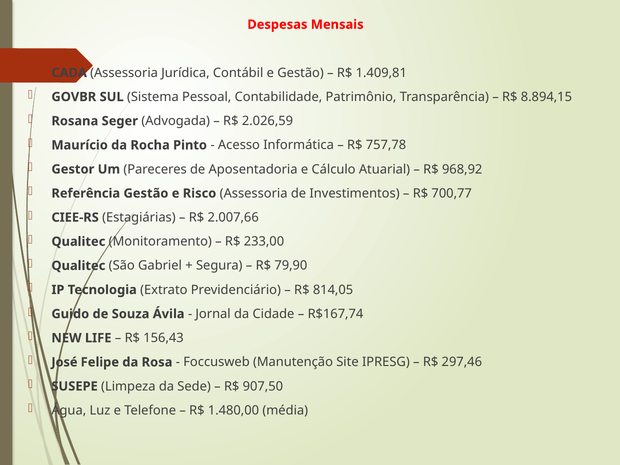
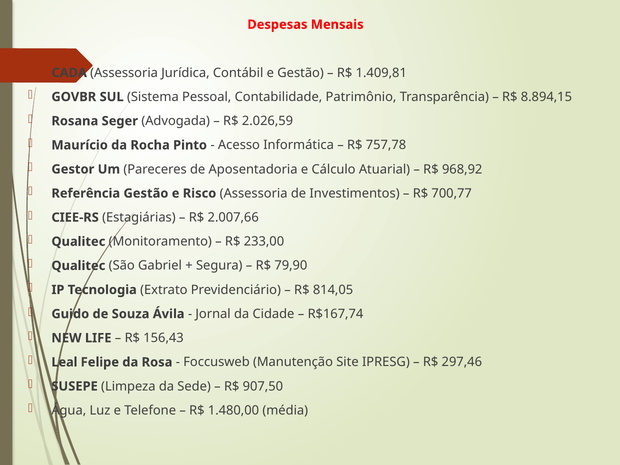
José: José -> Leal
